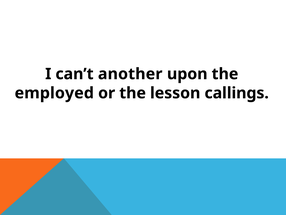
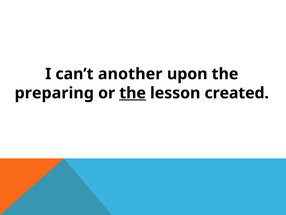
employed: employed -> preparing
the at (133, 93) underline: none -> present
callings: callings -> created
